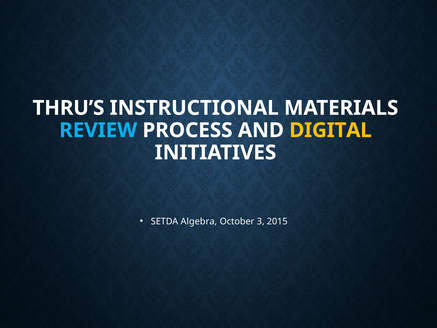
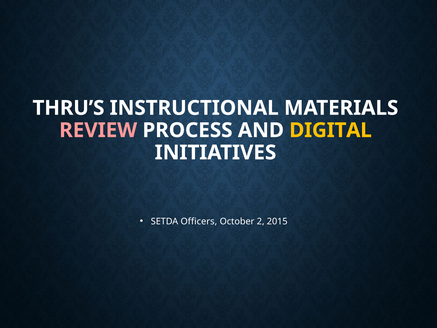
REVIEW colour: light blue -> pink
Algebra: Algebra -> Officers
3: 3 -> 2
